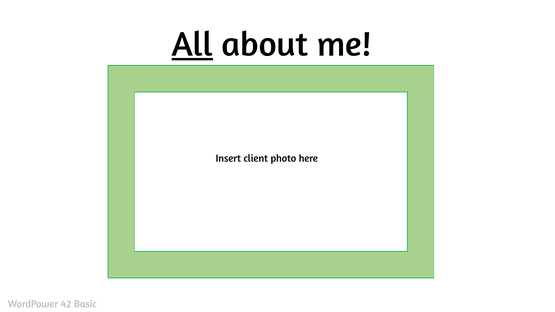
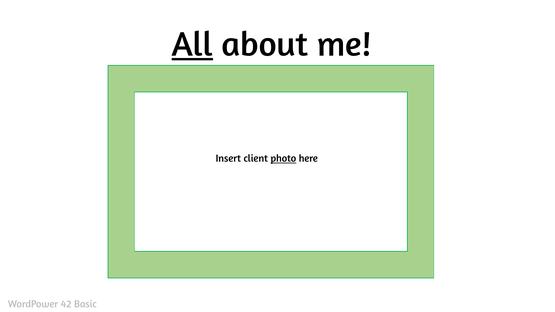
photo underline: none -> present
